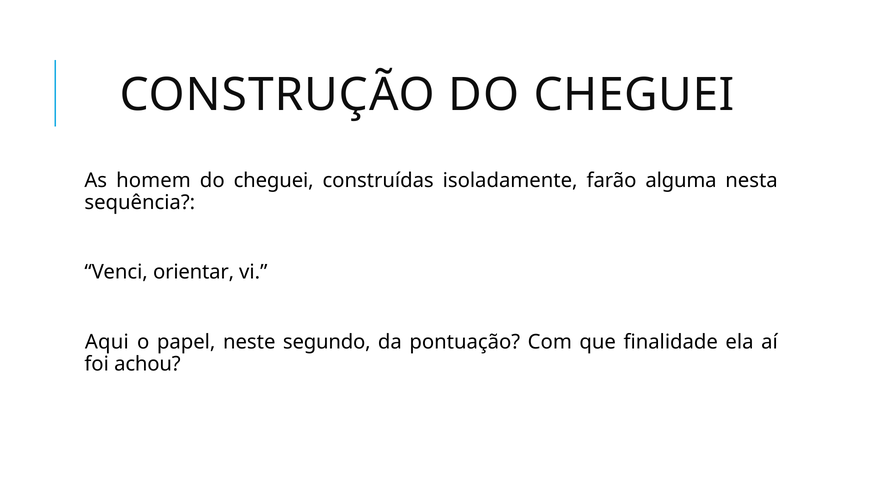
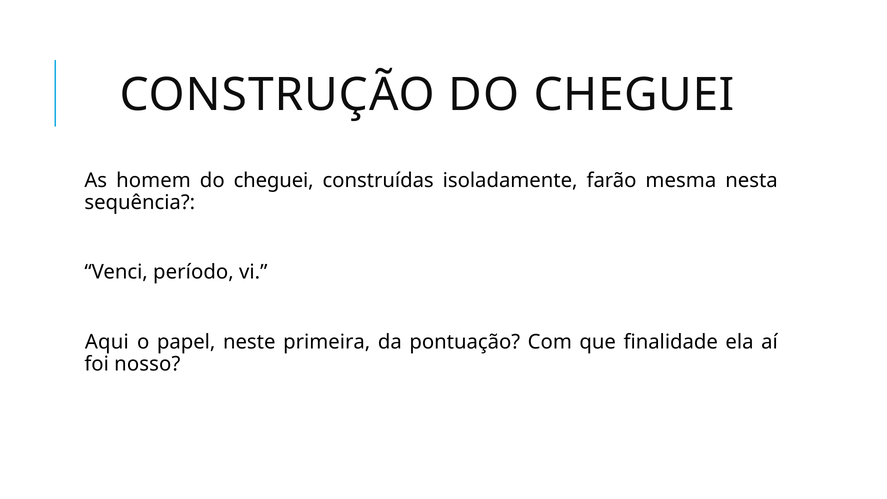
alguma: alguma -> mesma
orientar: orientar -> período
segundo: segundo -> primeira
achou: achou -> nosso
